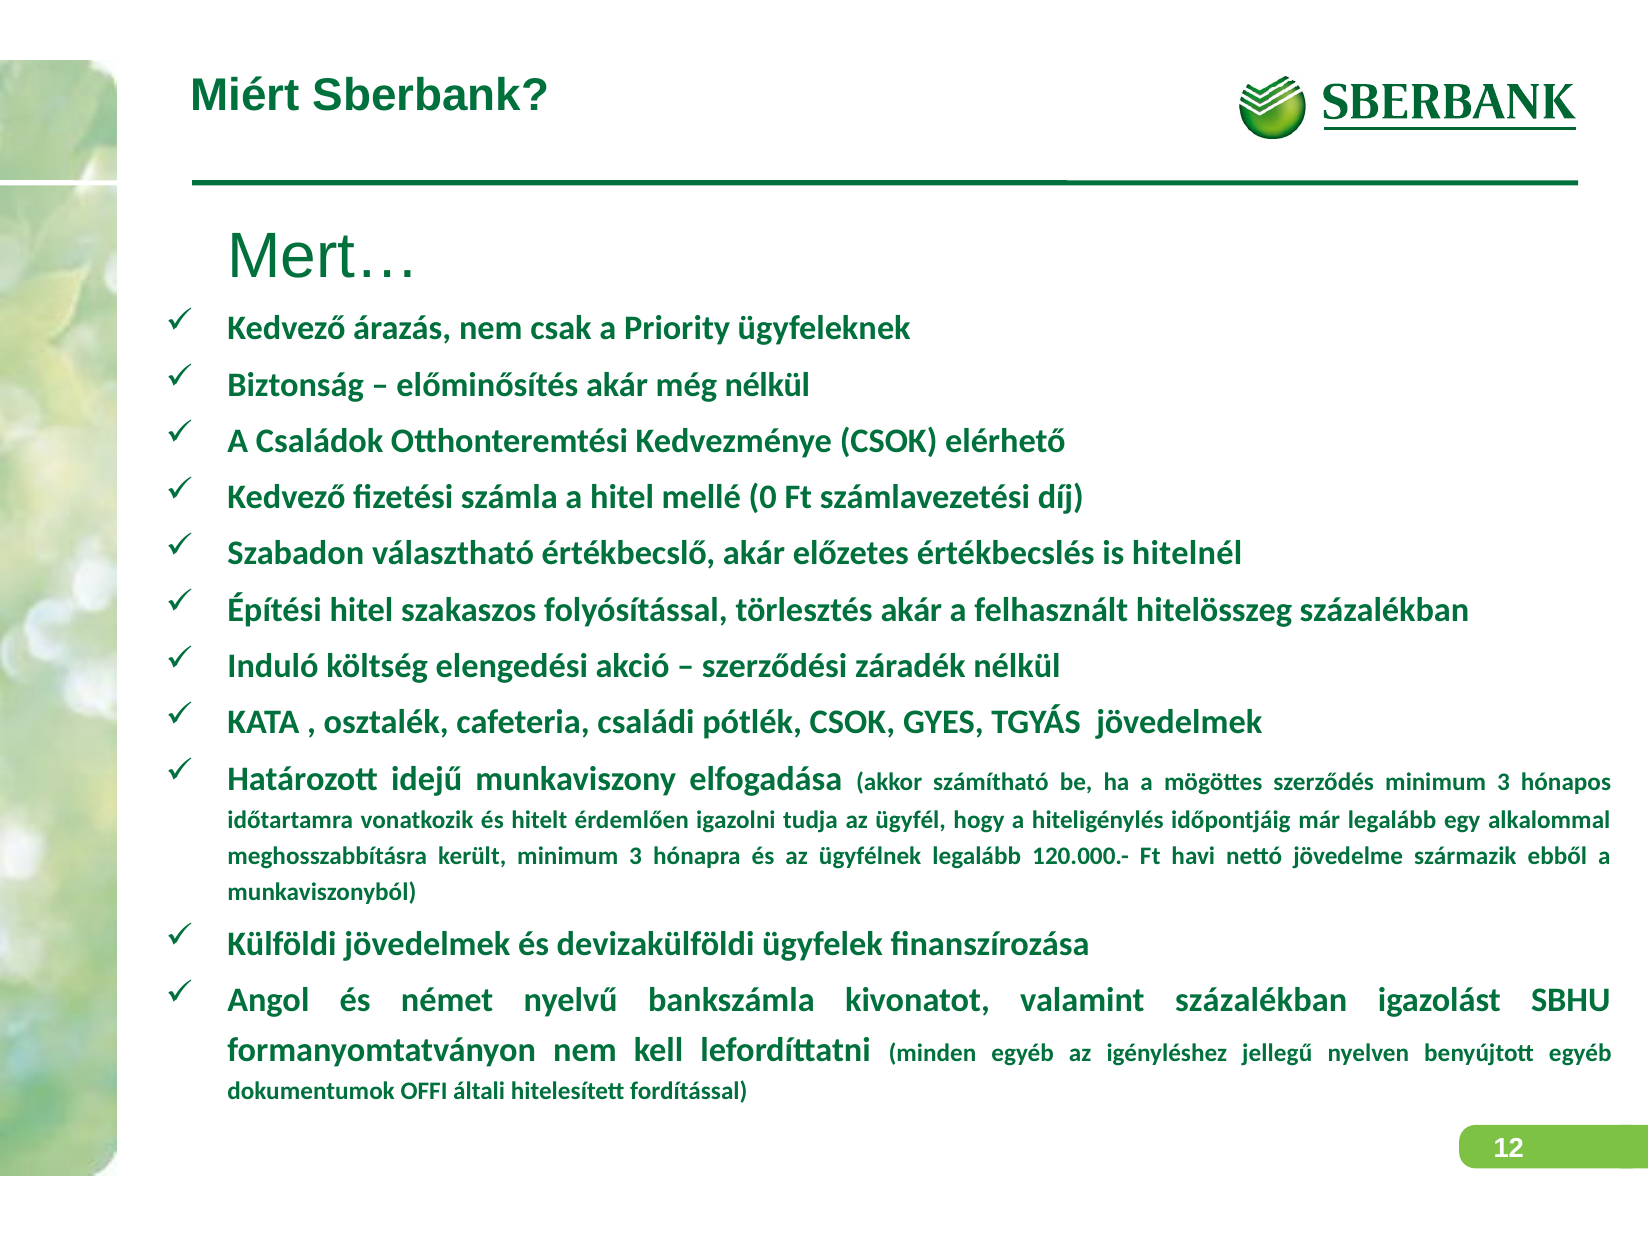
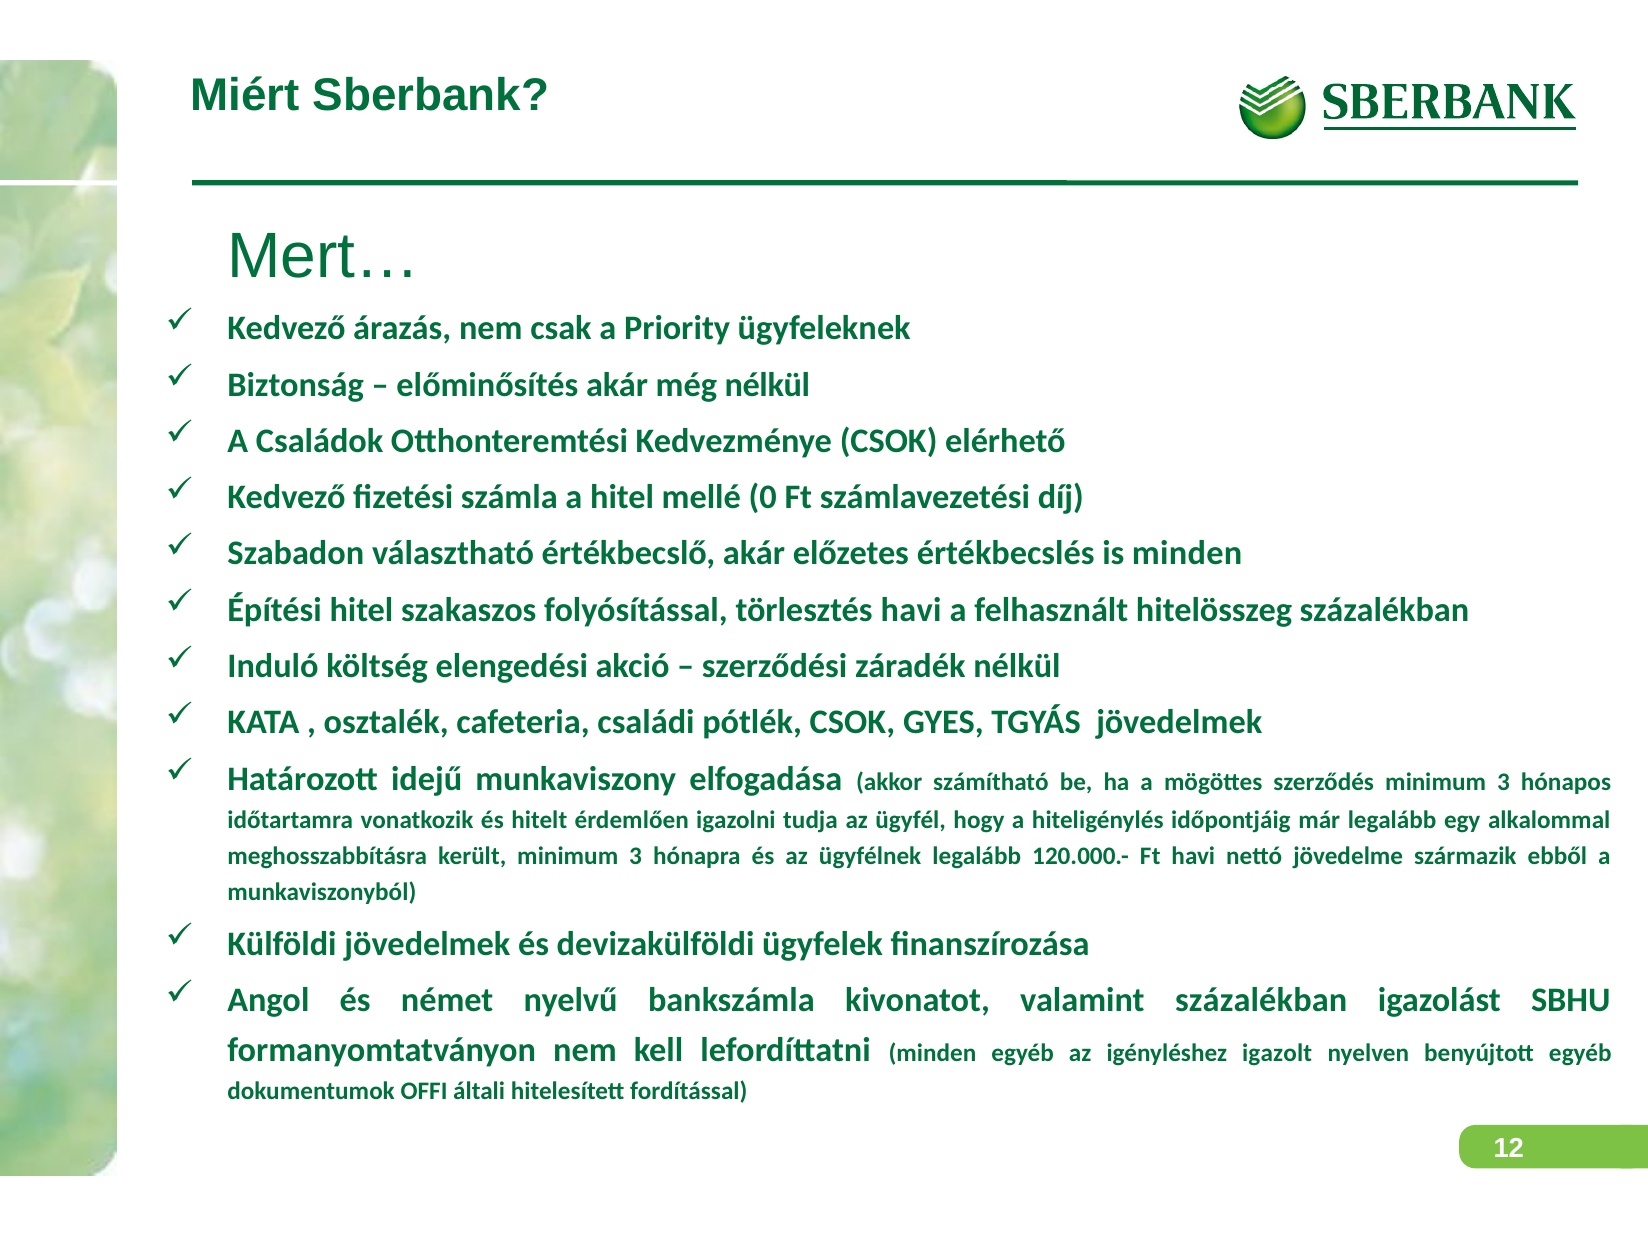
is hitelnél: hitelnél -> minden
törlesztés akár: akár -> havi
jellegű: jellegű -> igazolt
